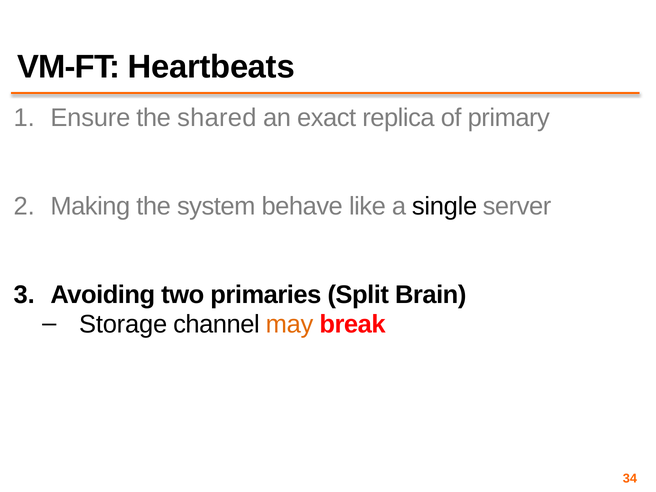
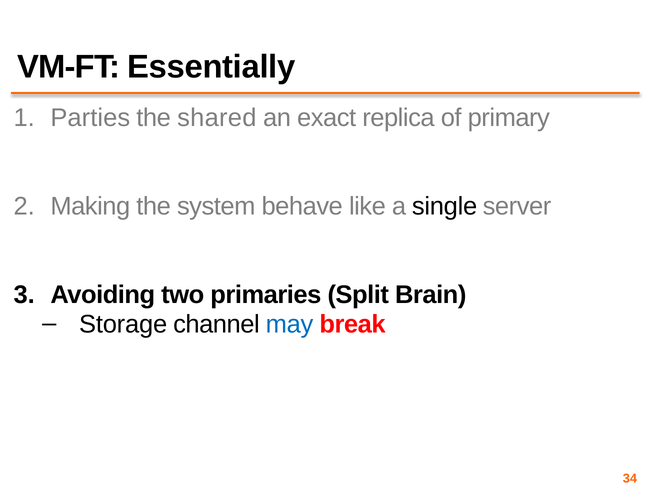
Heartbeats: Heartbeats -> Essentially
Ensure: Ensure -> Parties
may colour: orange -> blue
